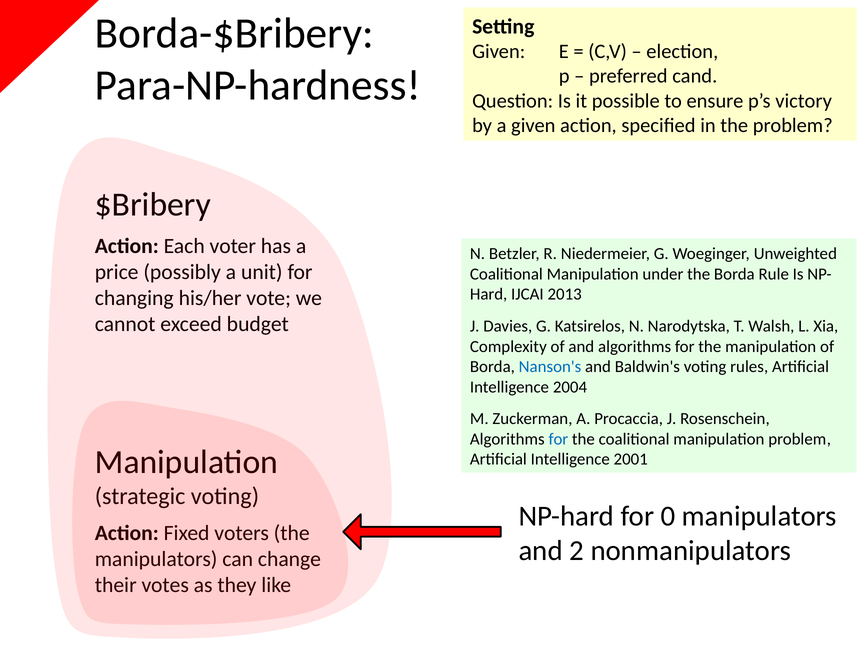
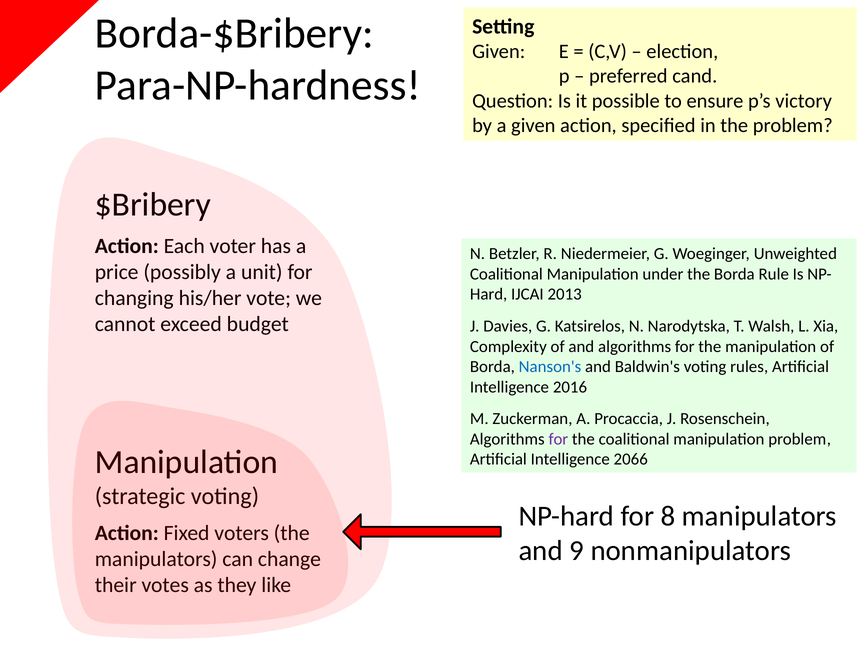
2004: 2004 -> 2016
for at (558, 439) colour: blue -> purple
2001: 2001 -> 2066
0: 0 -> 8
2: 2 -> 9
